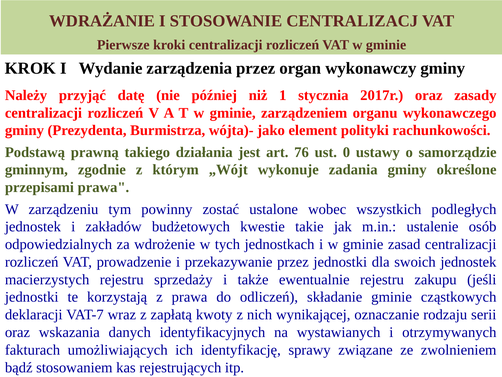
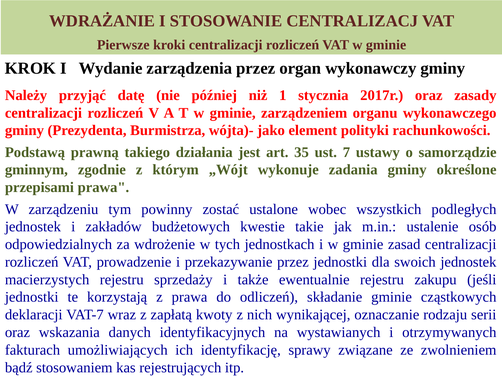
76: 76 -> 35
0: 0 -> 7
